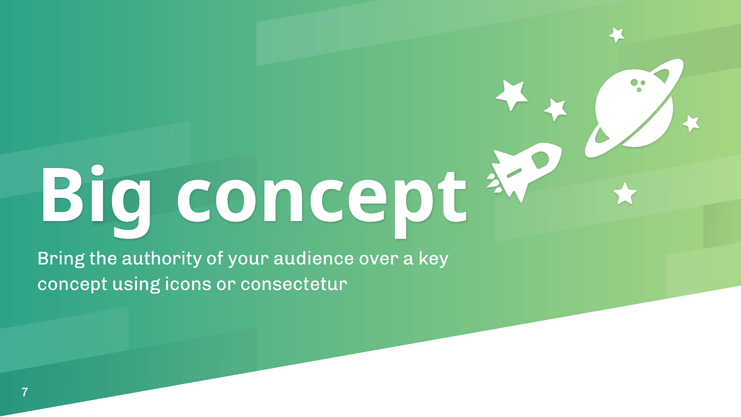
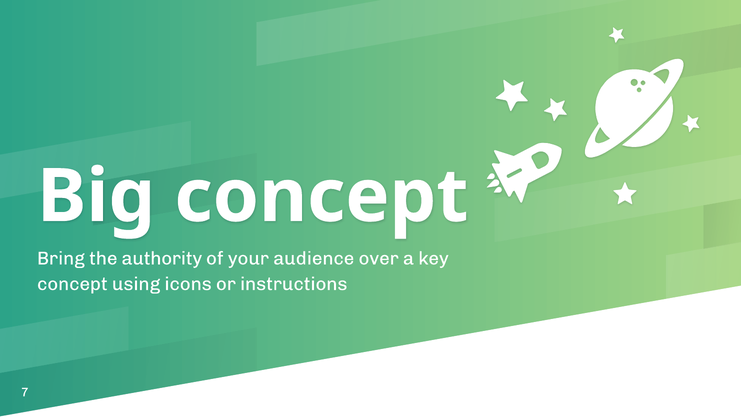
consectetur: consectetur -> instructions
